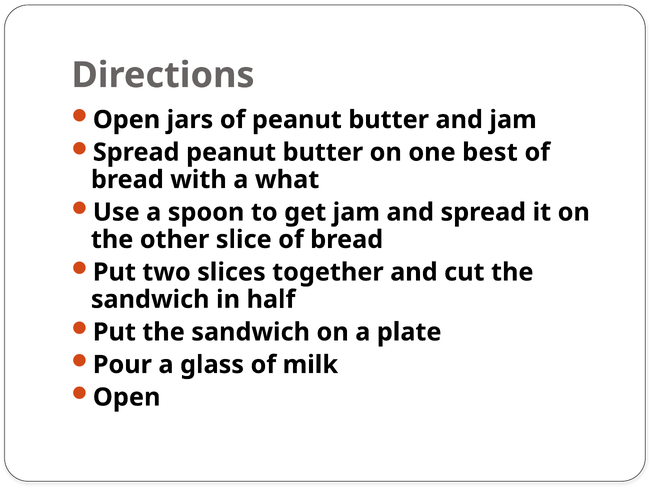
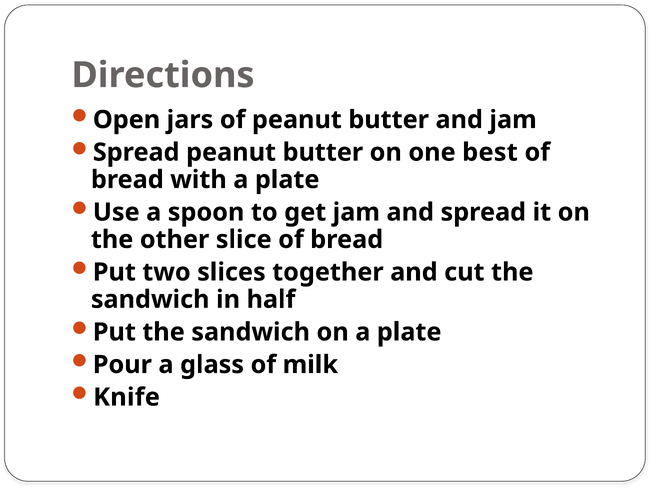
with a what: what -> plate
Open at (127, 397): Open -> Knife
